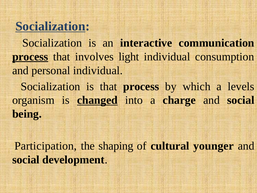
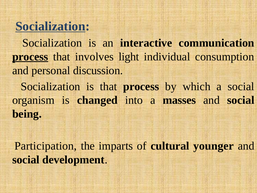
personal individual: individual -> discussion
a levels: levels -> social
changed underline: present -> none
charge: charge -> masses
shaping: shaping -> imparts
